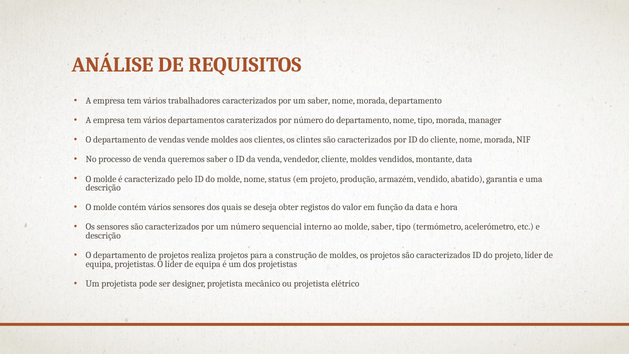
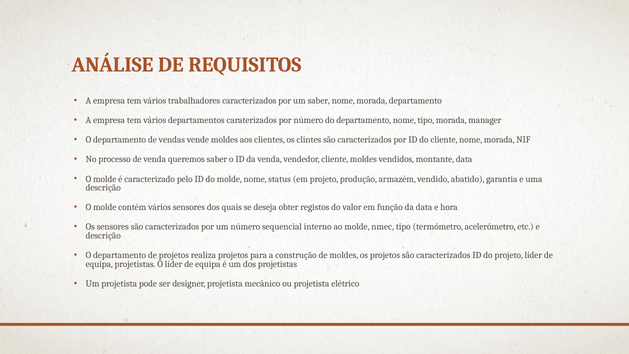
molde saber: saber -> nmec
